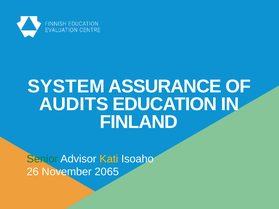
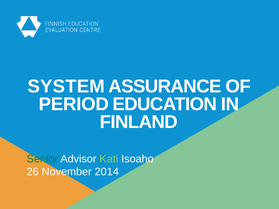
AUDITS: AUDITS -> PERIOD
Kati colour: yellow -> light green
2065: 2065 -> 2014
